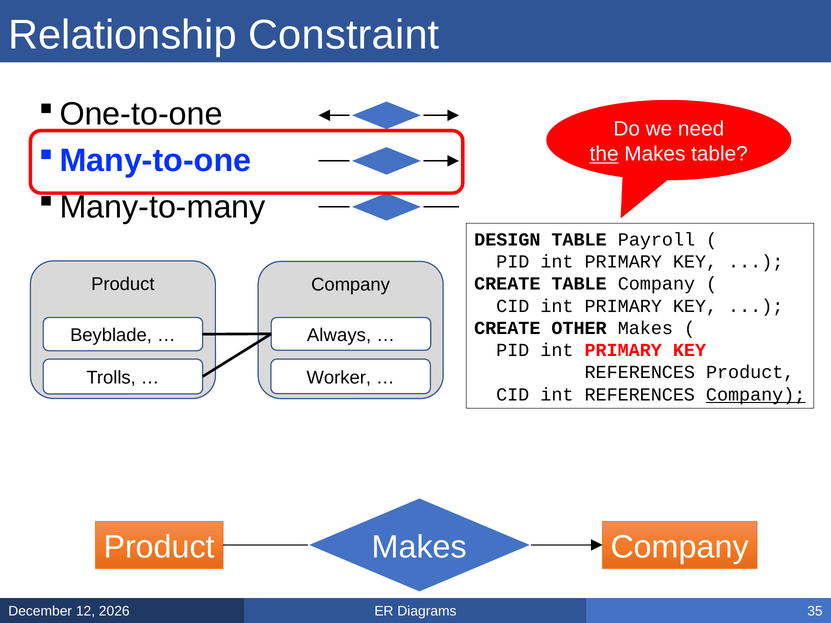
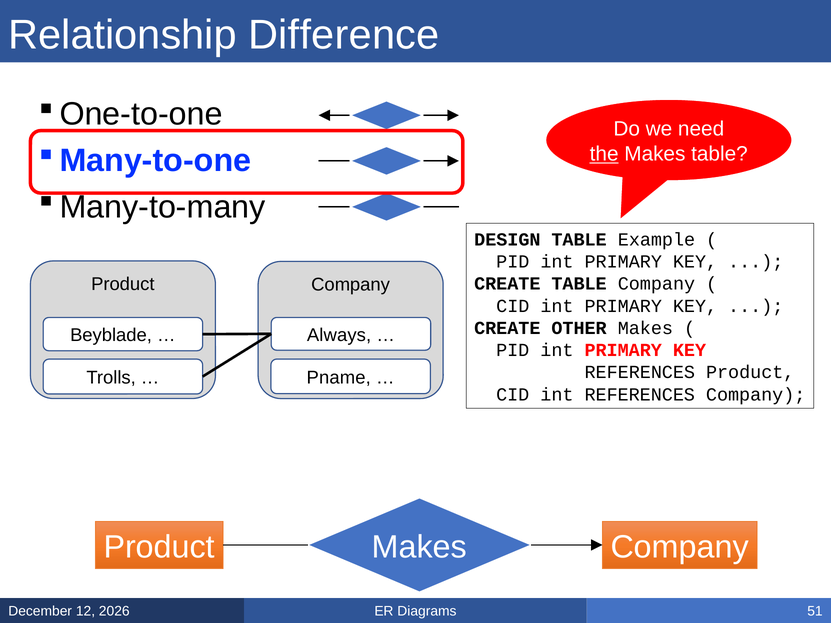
Constraint: Constraint -> Difference
Payroll: Payroll -> Example
Worker: Worker -> Pname
Company at (756, 395) underline: present -> none
35: 35 -> 51
